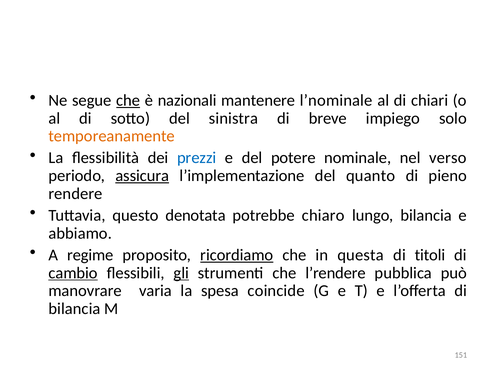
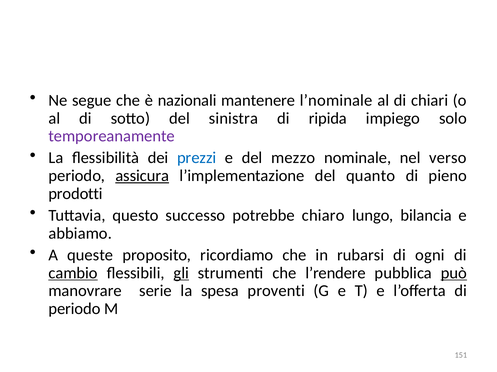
che at (128, 101) underline: present -> none
breve: breve -> ripida
temporeanamente colour: orange -> purple
potere: potere -> mezzo
rendere: rendere -> prodotti
denotata: denotata -> successo
regime: regime -> queste
ricordiamo underline: present -> none
questa: questa -> rubarsi
titoli: titoli -> ogni
può underline: none -> present
varia: varia -> serie
coincide: coincide -> proventi
bilancia at (74, 309): bilancia -> periodo
